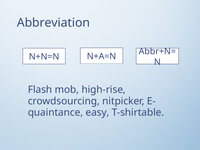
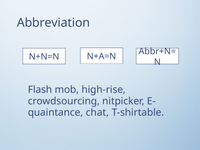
easy: easy -> chat
